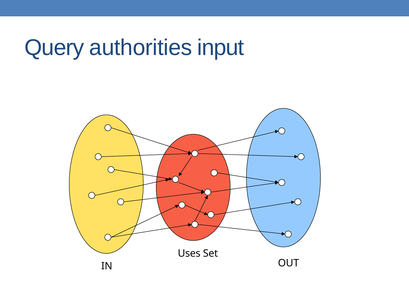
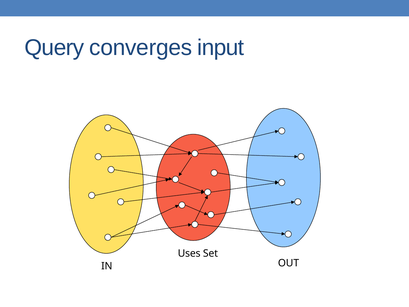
authorities: authorities -> converges
